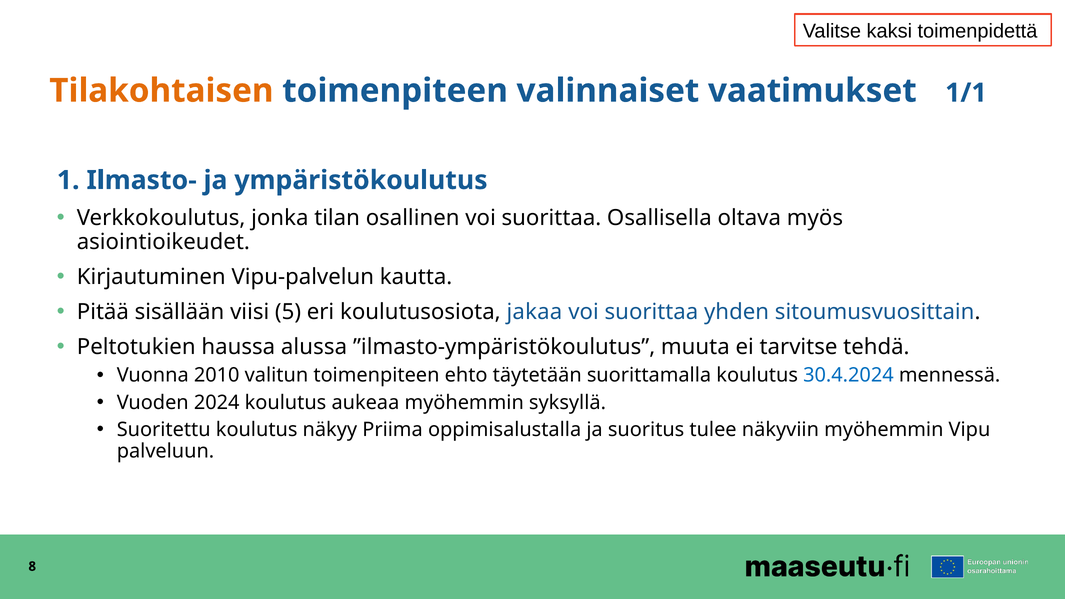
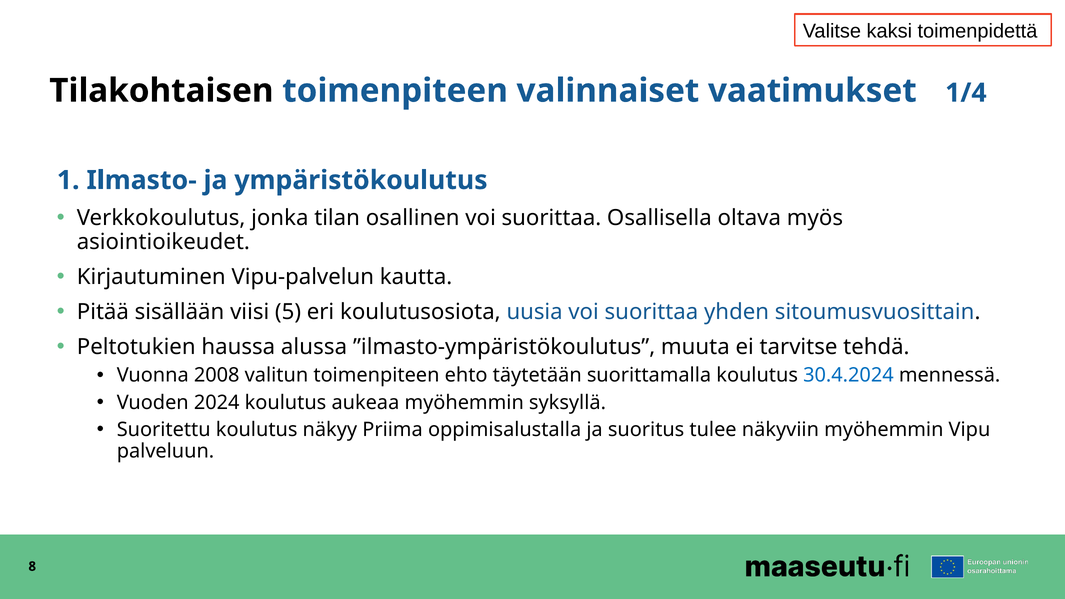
Tilakohtaisen colour: orange -> black
1/1: 1/1 -> 1/4
jakaa: jakaa -> uusia
2010: 2010 -> 2008
